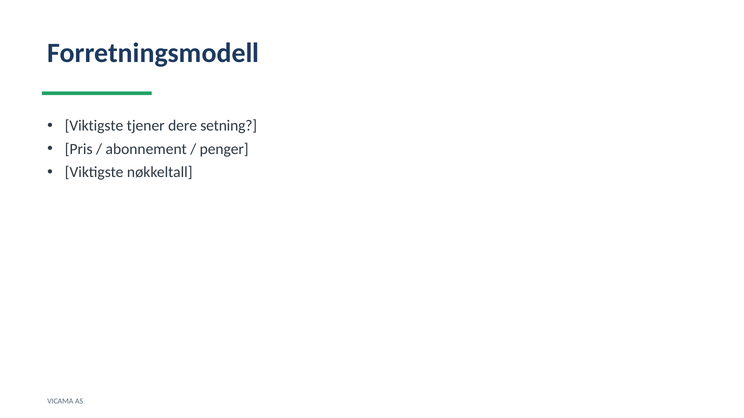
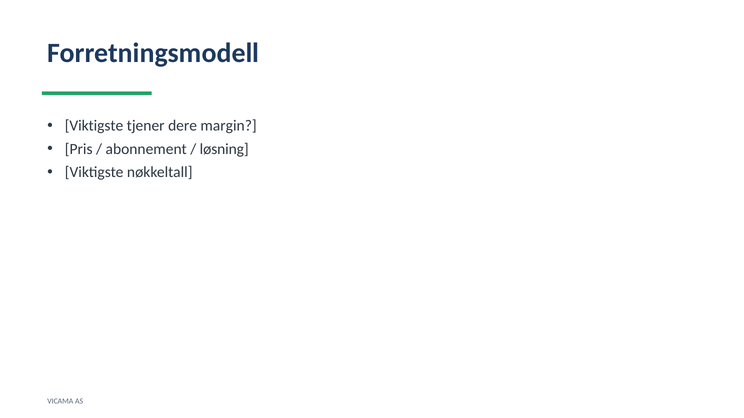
setning: setning -> margin
penger: penger -> løsning
